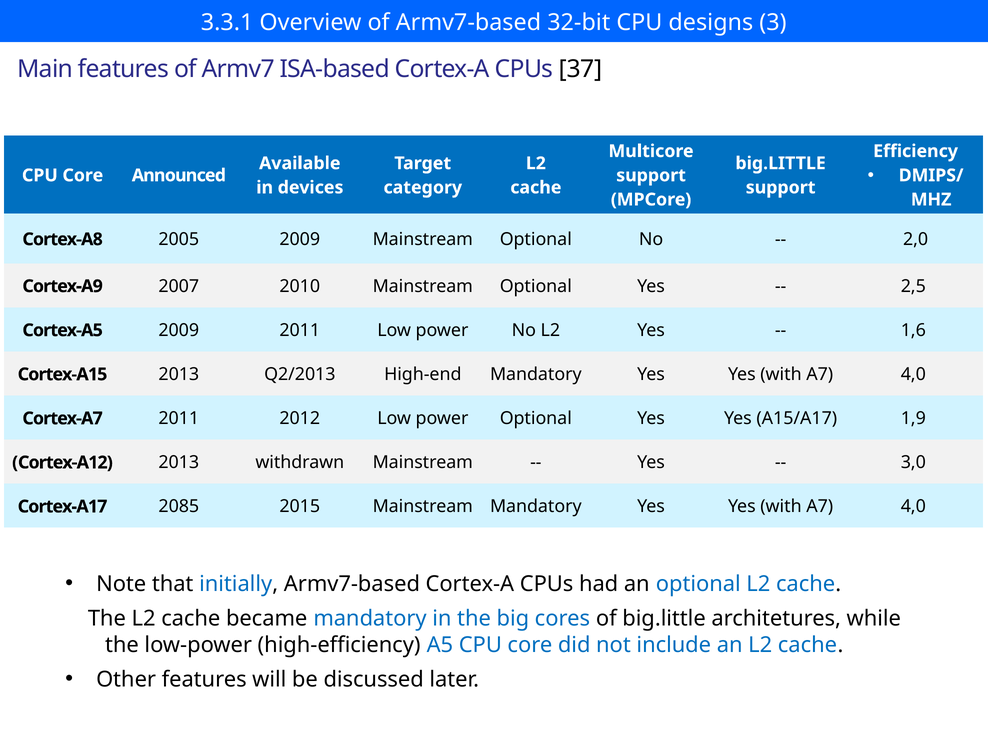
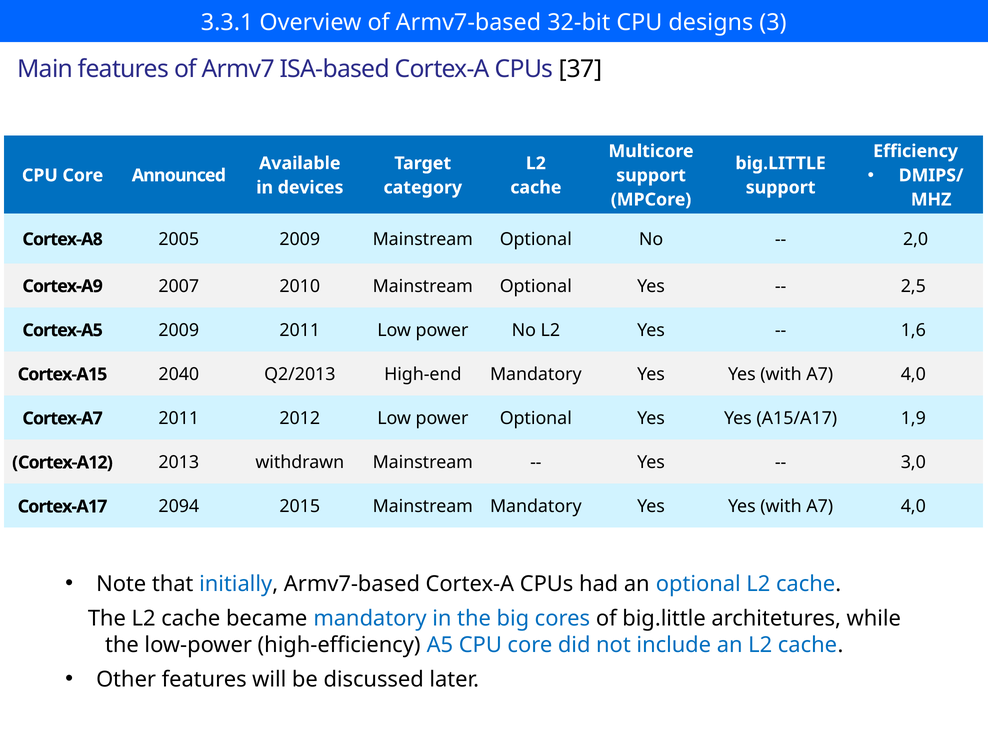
Cortex-A15 2013: 2013 -> 2040
2085: 2085 -> 2094
